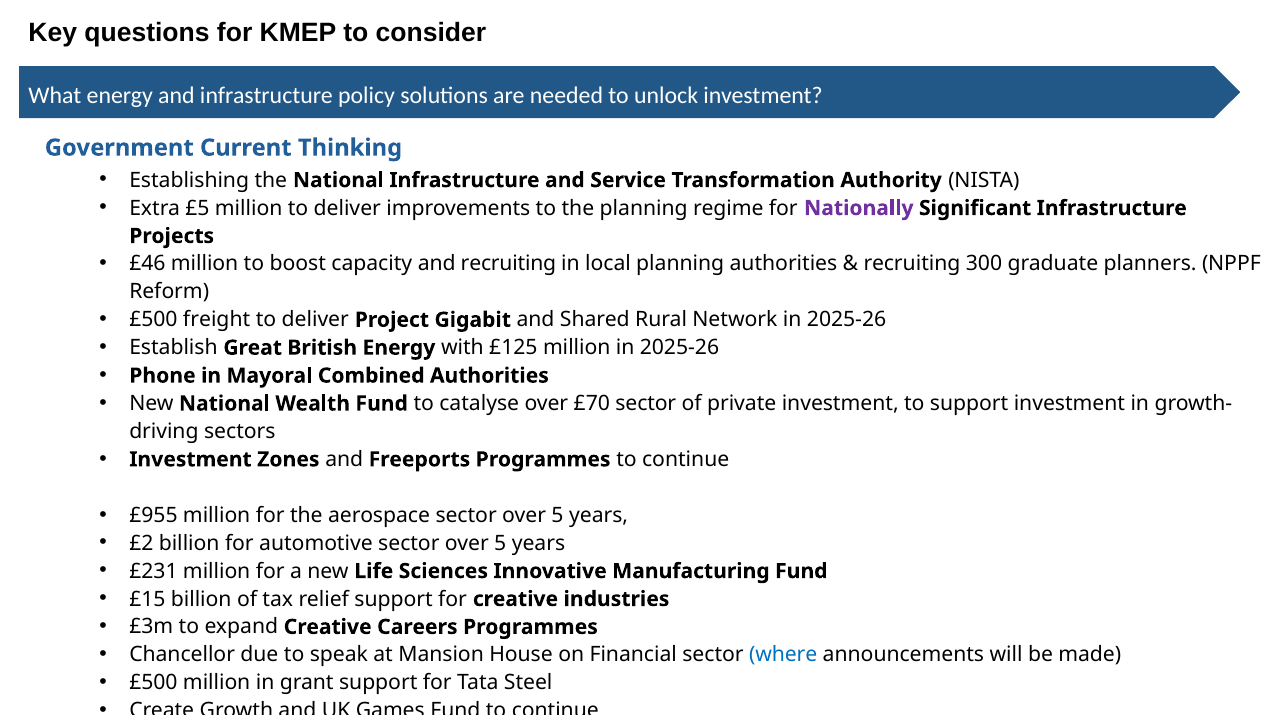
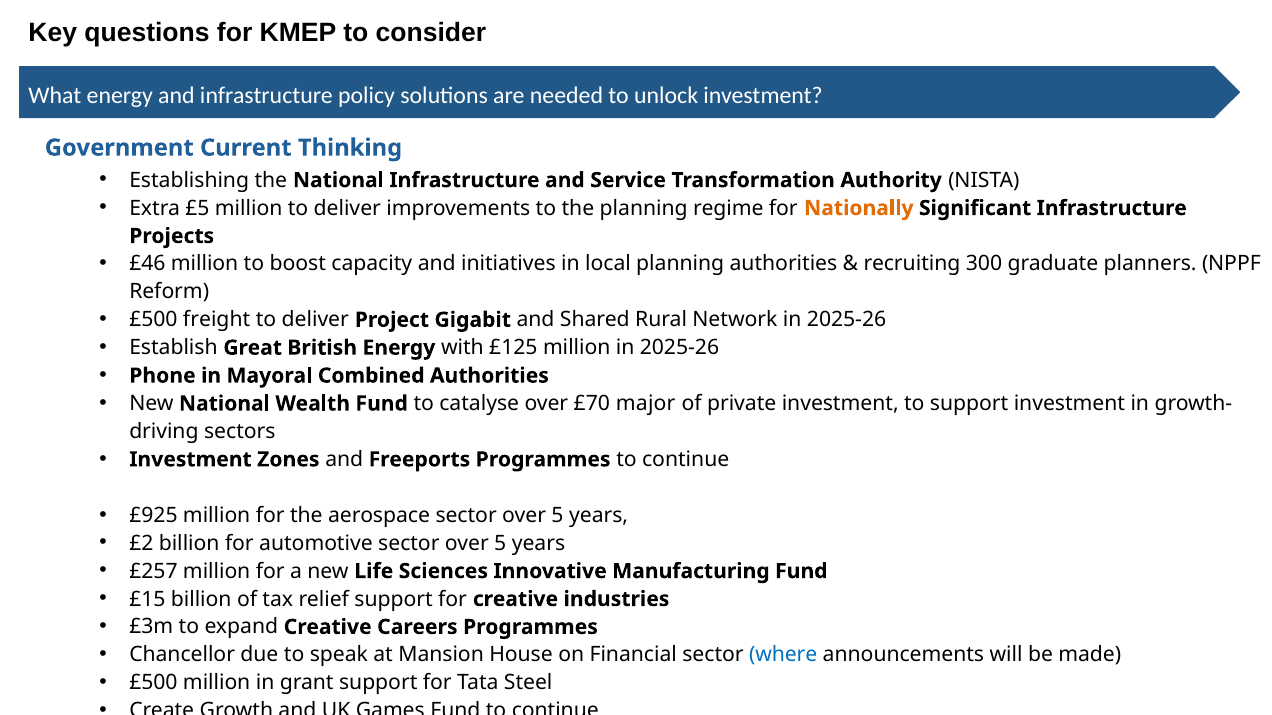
Nationally colour: purple -> orange
and recruiting: recruiting -> initiatives
£70 sector: sector -> major
£955: £955 -> £925
£231: £231 -> £257
